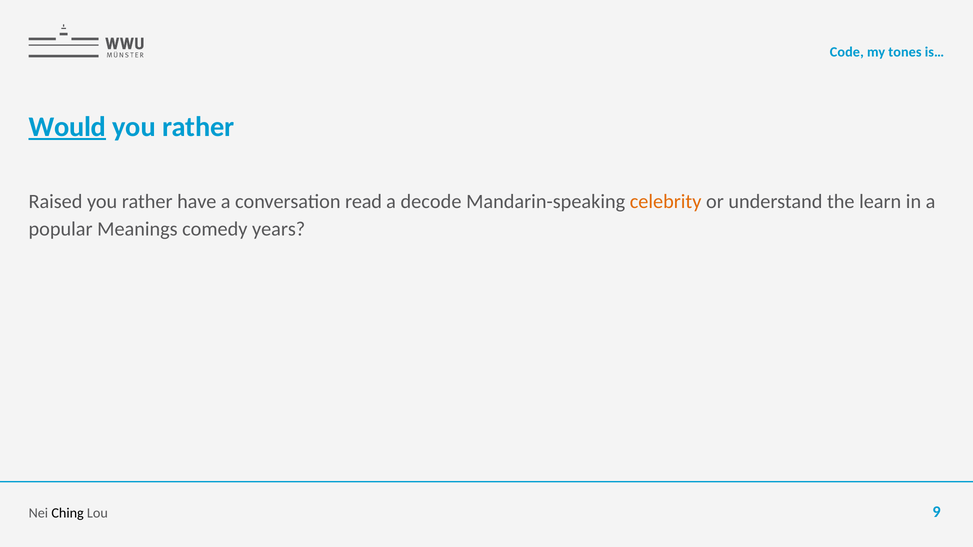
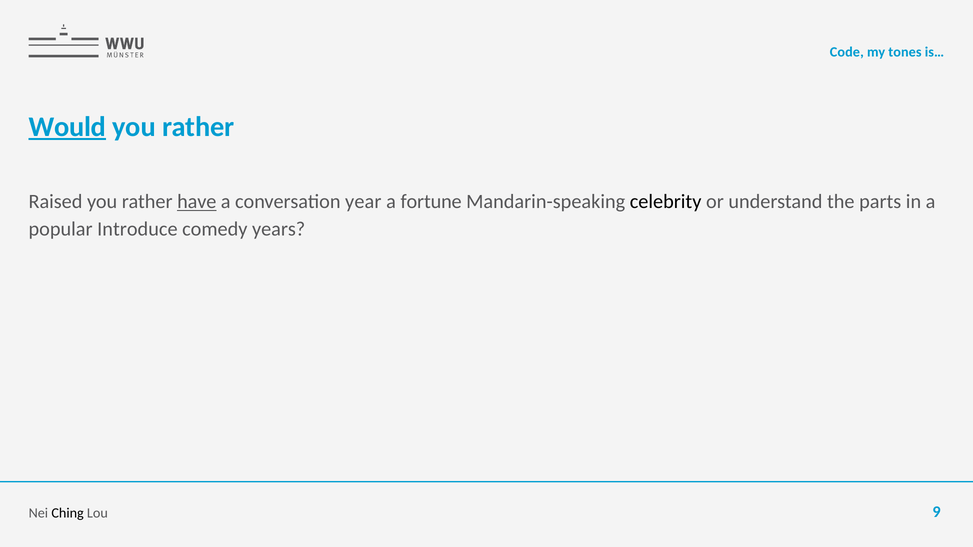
have underline: none -> present
read: read -> year
decode: decode -> fortune
celebrity colour: orange -> black
learn: learn -> parts
Meanings: Meanings -> Introduce
